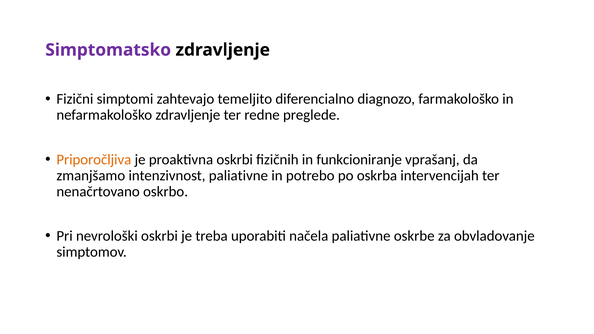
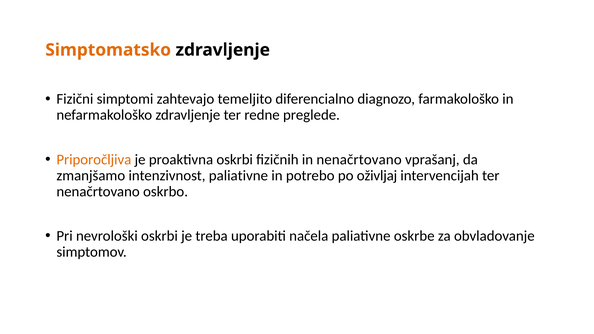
Simptomatsko colour: purple -> orange
in funkcioniranje: funkcioniranje -> nenačrtovano
oskrba: oskrba -> oživljaj
